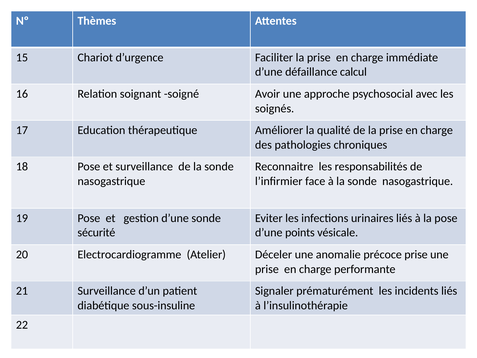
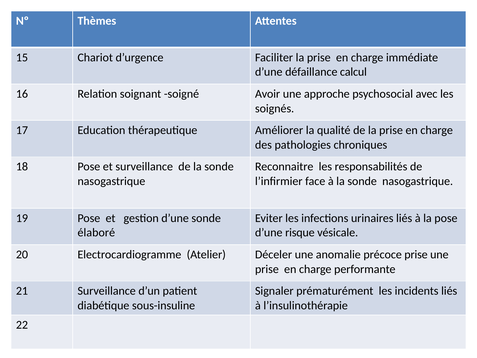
sécurité: sécurité -> élaboré
points: points -> risque
